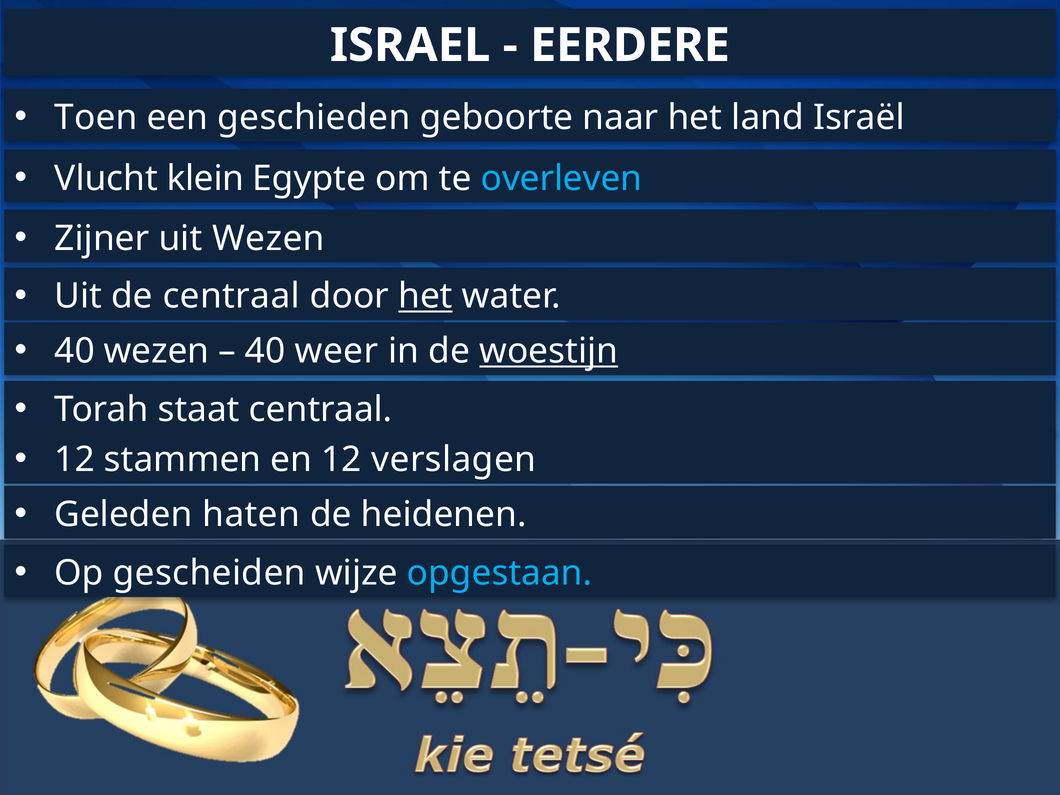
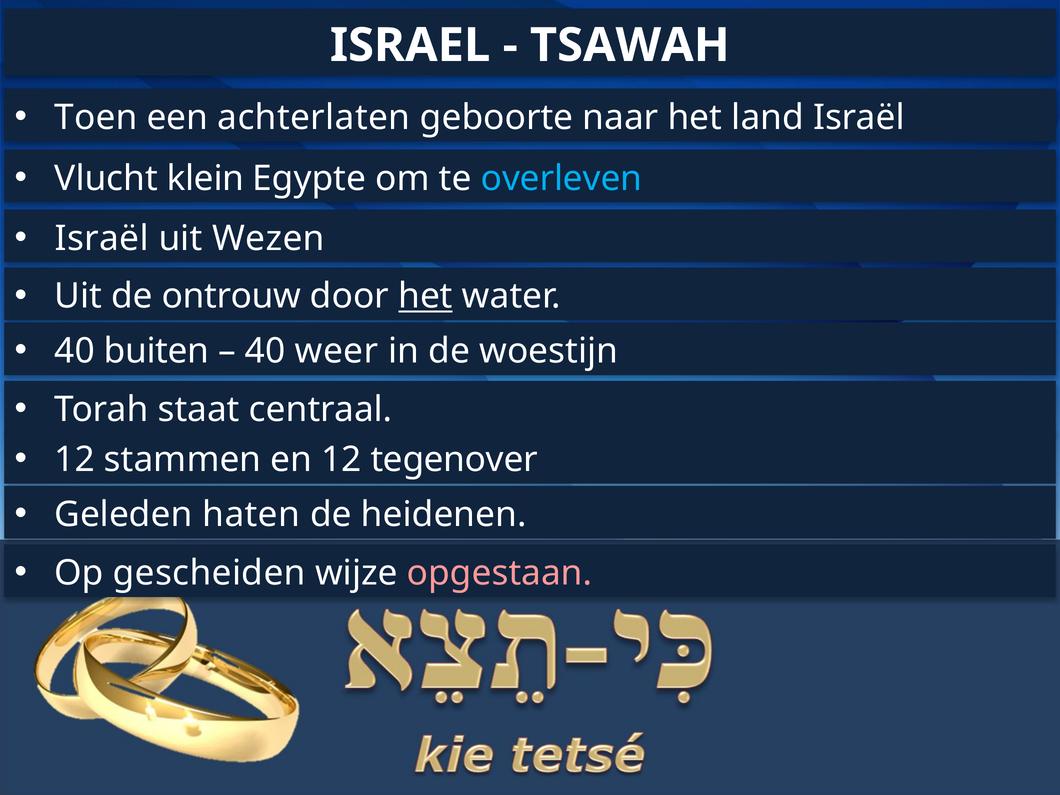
EERDERE: EERDERE -> TSAWAH
geschieden: geschieden -> achterlaten
Zijner at (102, 238): Zijner -> Israël
de centraal: centraal -> ontrouw
40 wezen: wezen -> buiten
woestijn underline: present -> none
verslagen: verslagen -> tegenover
opgestaan colour: light blue -> pink
